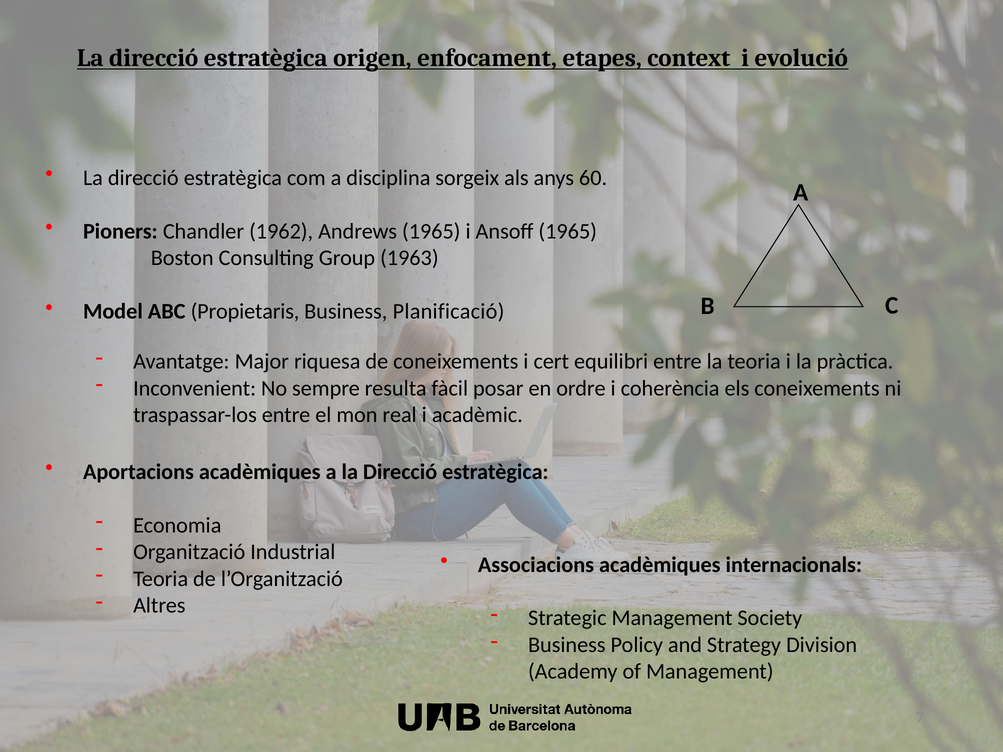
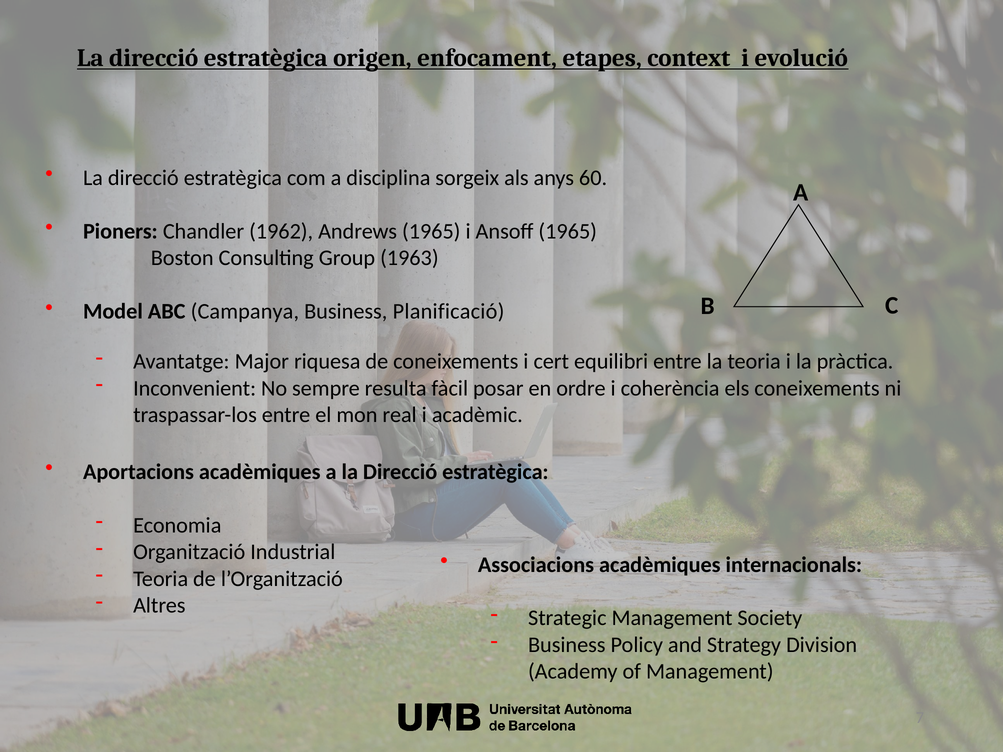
Propietaris: Propietaris -> Campanya
